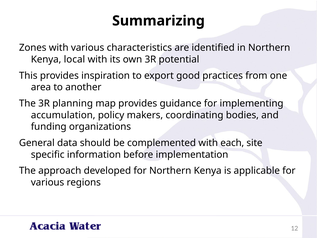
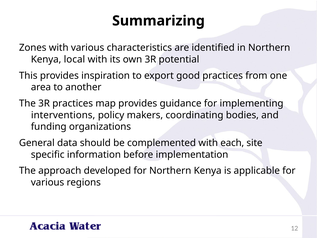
3R planning: planning -> practices
accumulation: accumulation -> interventions
